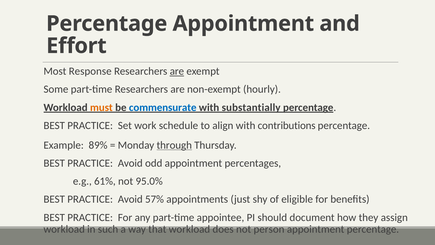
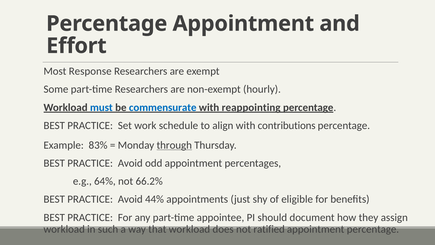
are at (177, 71) underline: present -> none
must colour: orange -> blue
substantially: substantially -> reappointing
89%: 89% -> 83%
61%: 61% -> 64%
95.0%: 95.0% -> 66.2%
57%: 57% -> 44%
person: person -> ratified
